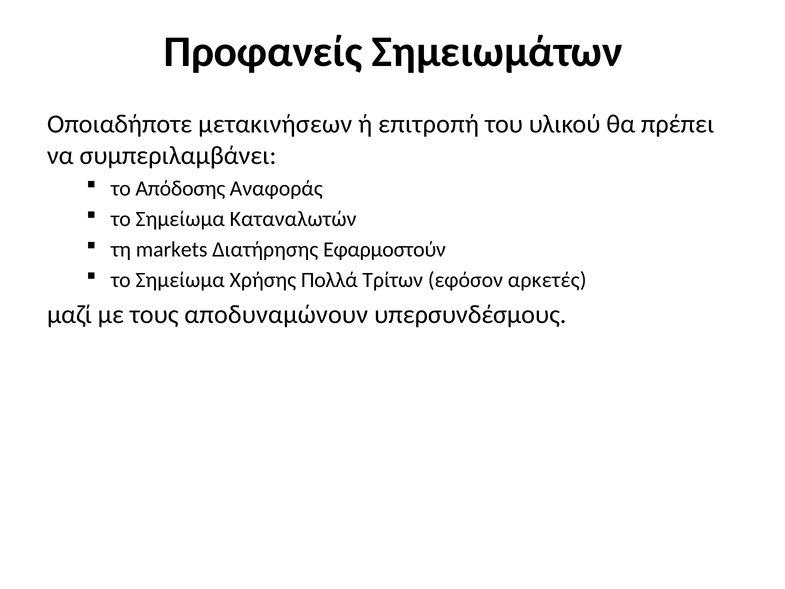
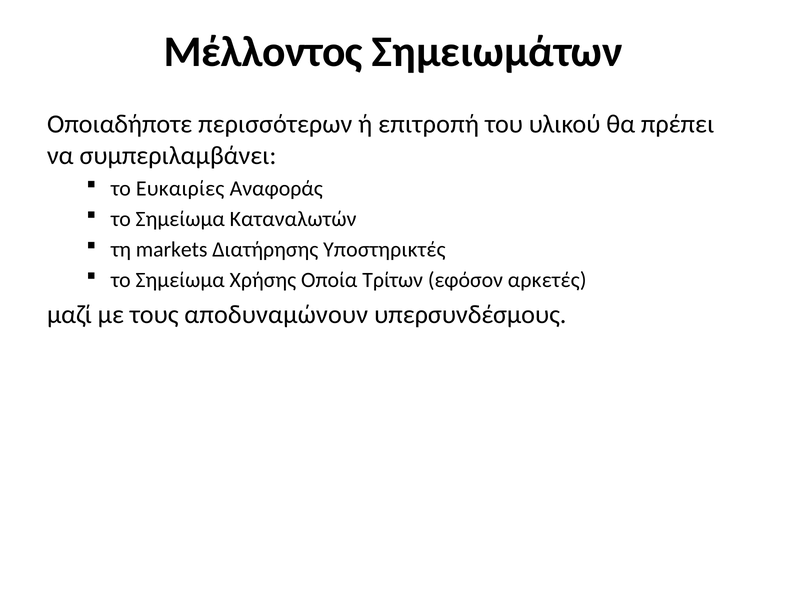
Προφανείς: Προφανείς -> Μέλλοντος
μετακινήσεων: μετακινήσεων -> περισσότερων
Απόδοσης: Απόδοσης -> Ευκαιρίες
Εφαρμοστούν: Εφαρμοστούν -> Υποστηρικτές
Πολλά: Πολλά -> Οποία
